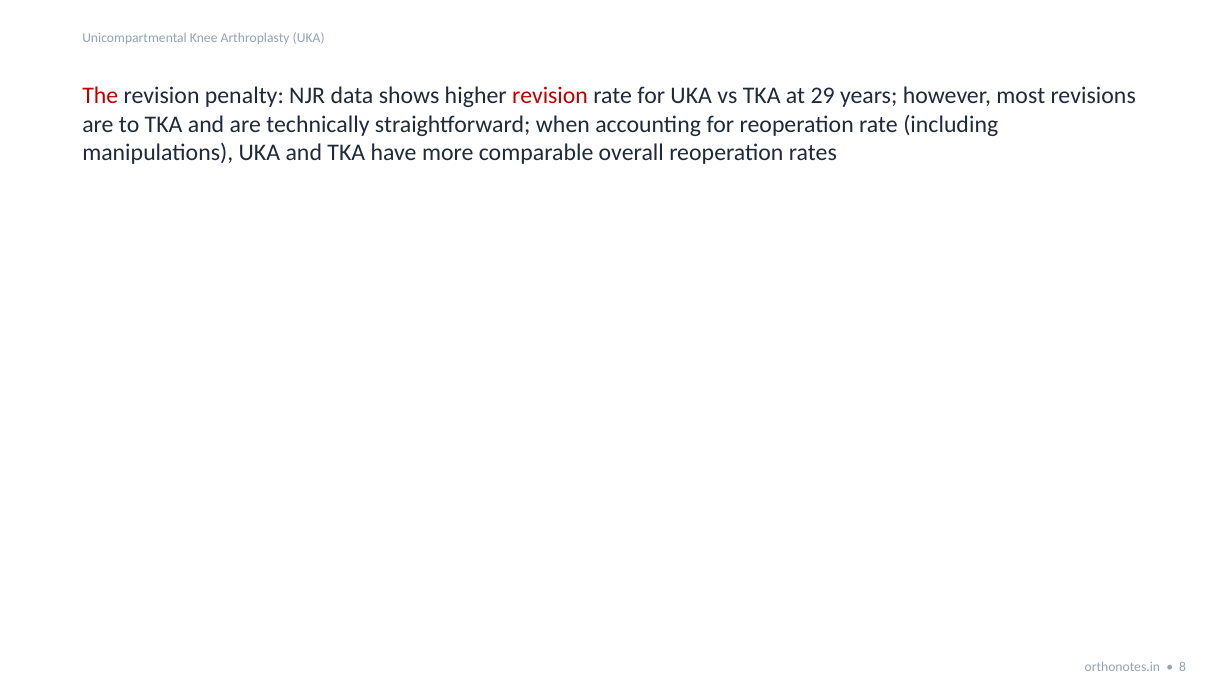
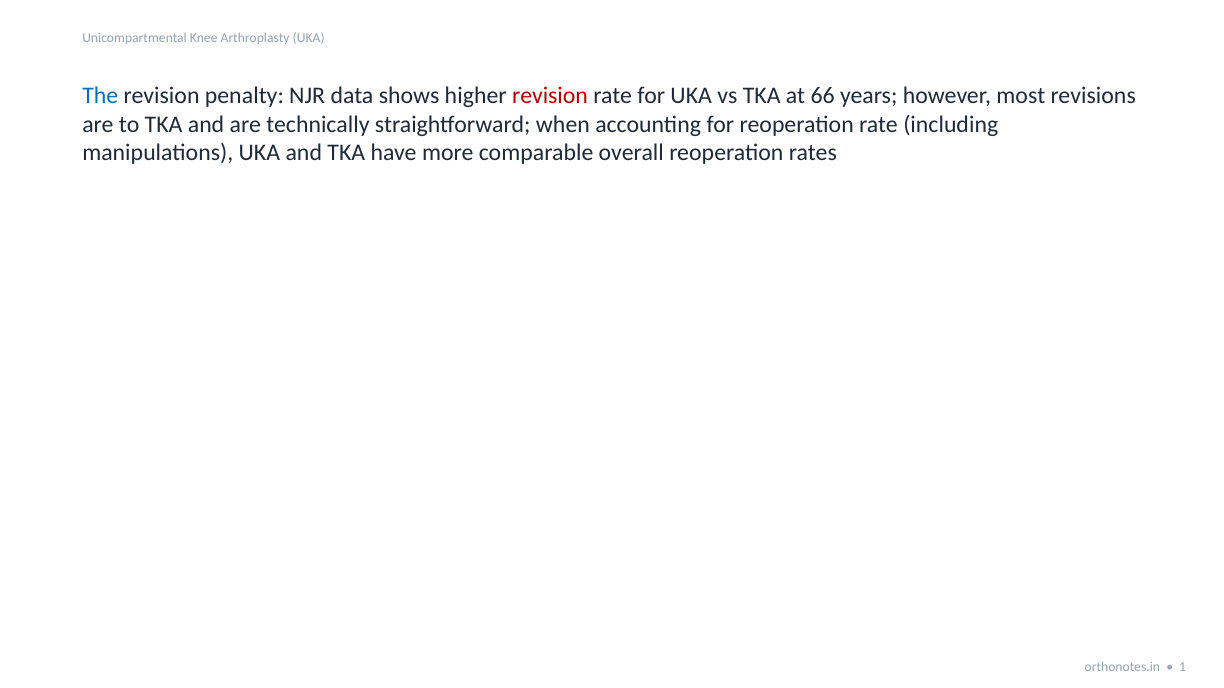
The colour: red -> blue
29: 29 -> 66
8: 8 -> 1
